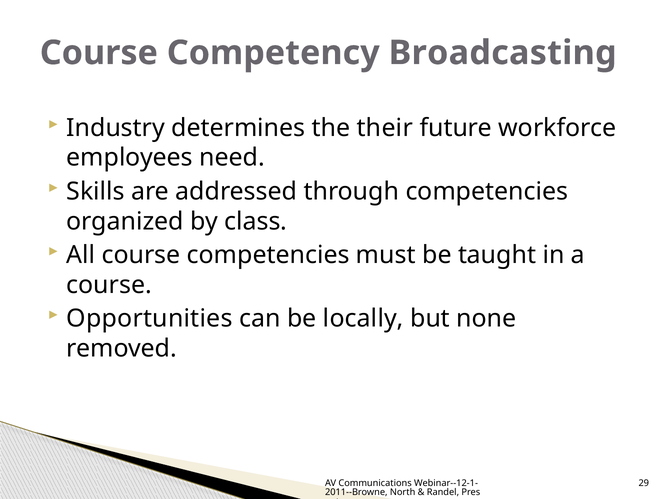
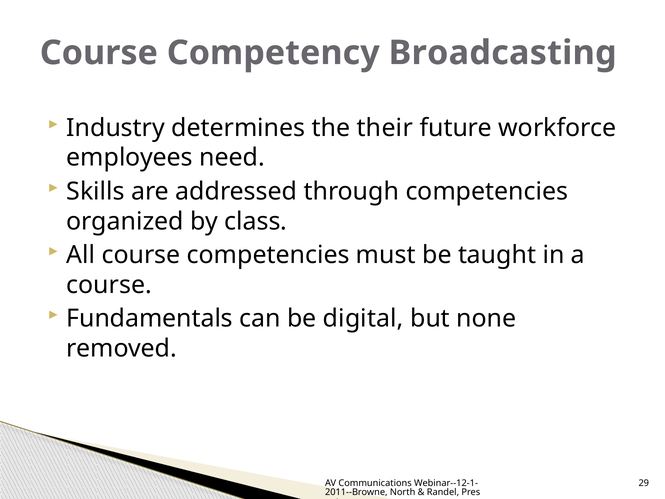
Opportunities: Opportunities -> Fundamentals
locally: locally -> digital
